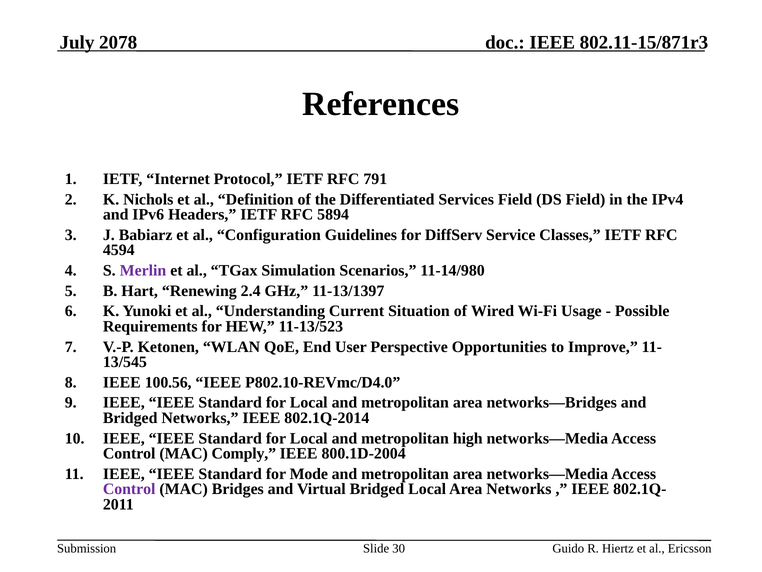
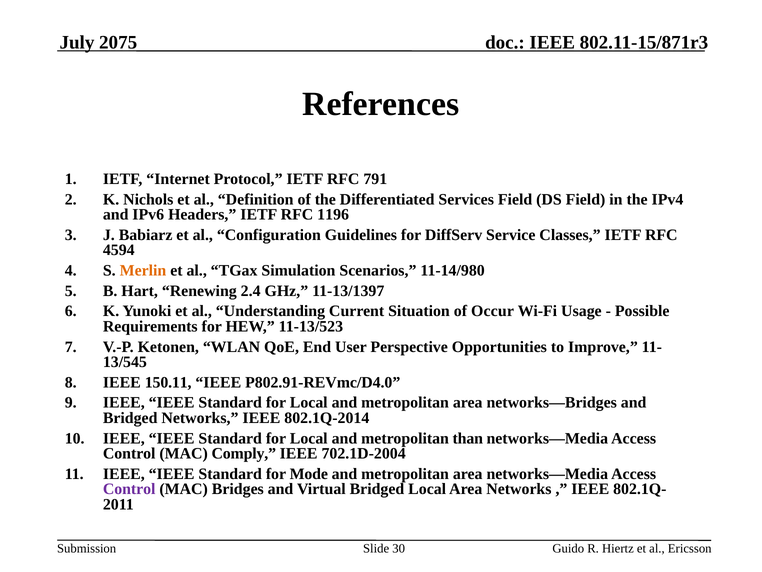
2078: 2078 -> 2075
5894: 5894 -> 1196
Merlin colour: purple -> orange
Wired: Wired -> Occur
100.56: 100.56 -> 150.11
P802.10-REVmc/D4.0: P802.10-REVmc/D4.0 -> P802.91-REVmc/D4.0
high: high -> than
800.1D-2004: 800.1D-2004 -> 702.1D-2004
